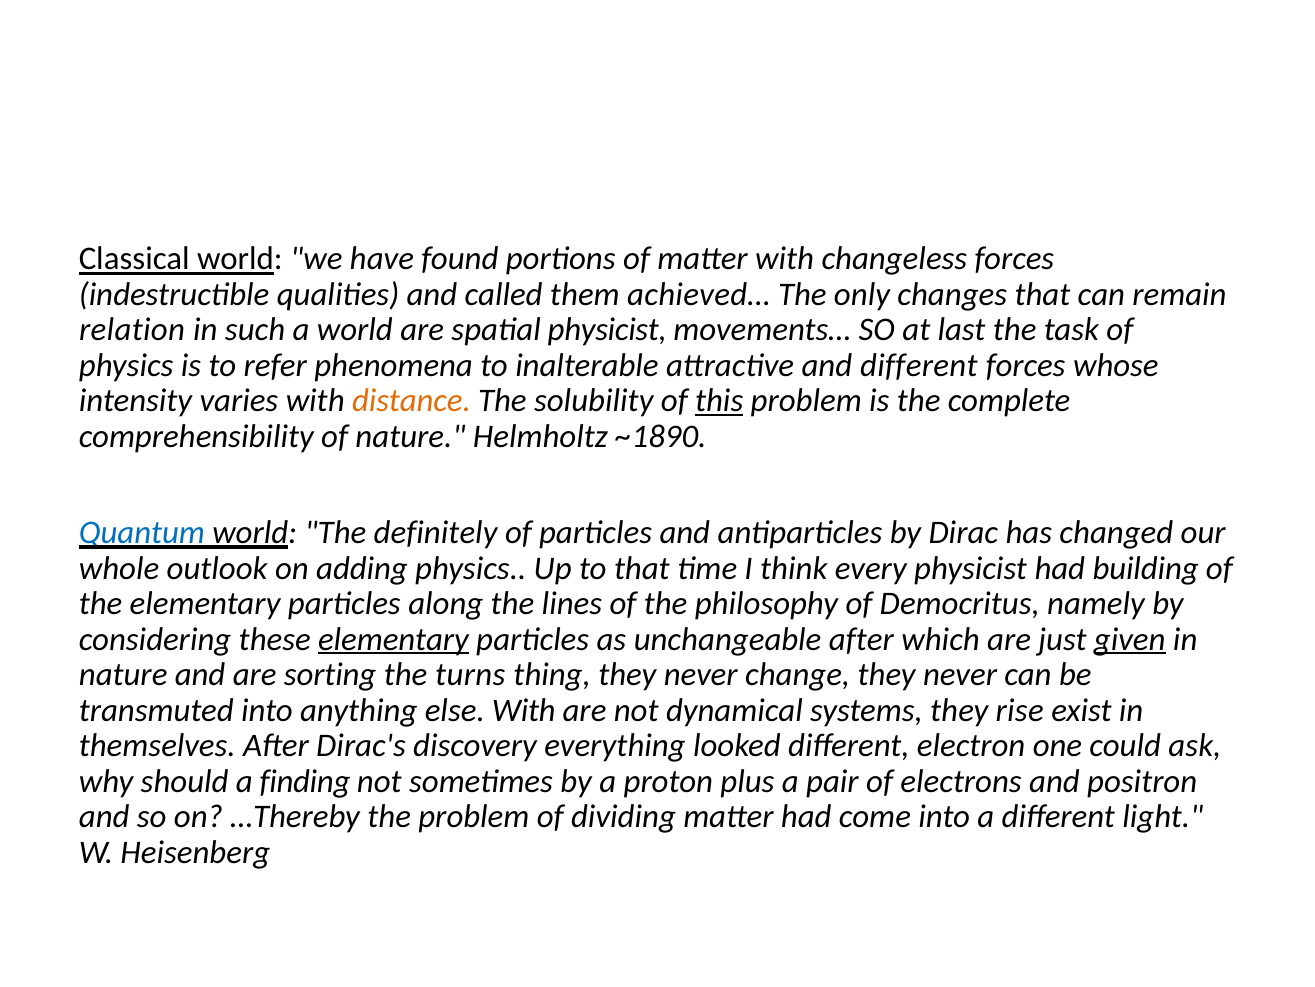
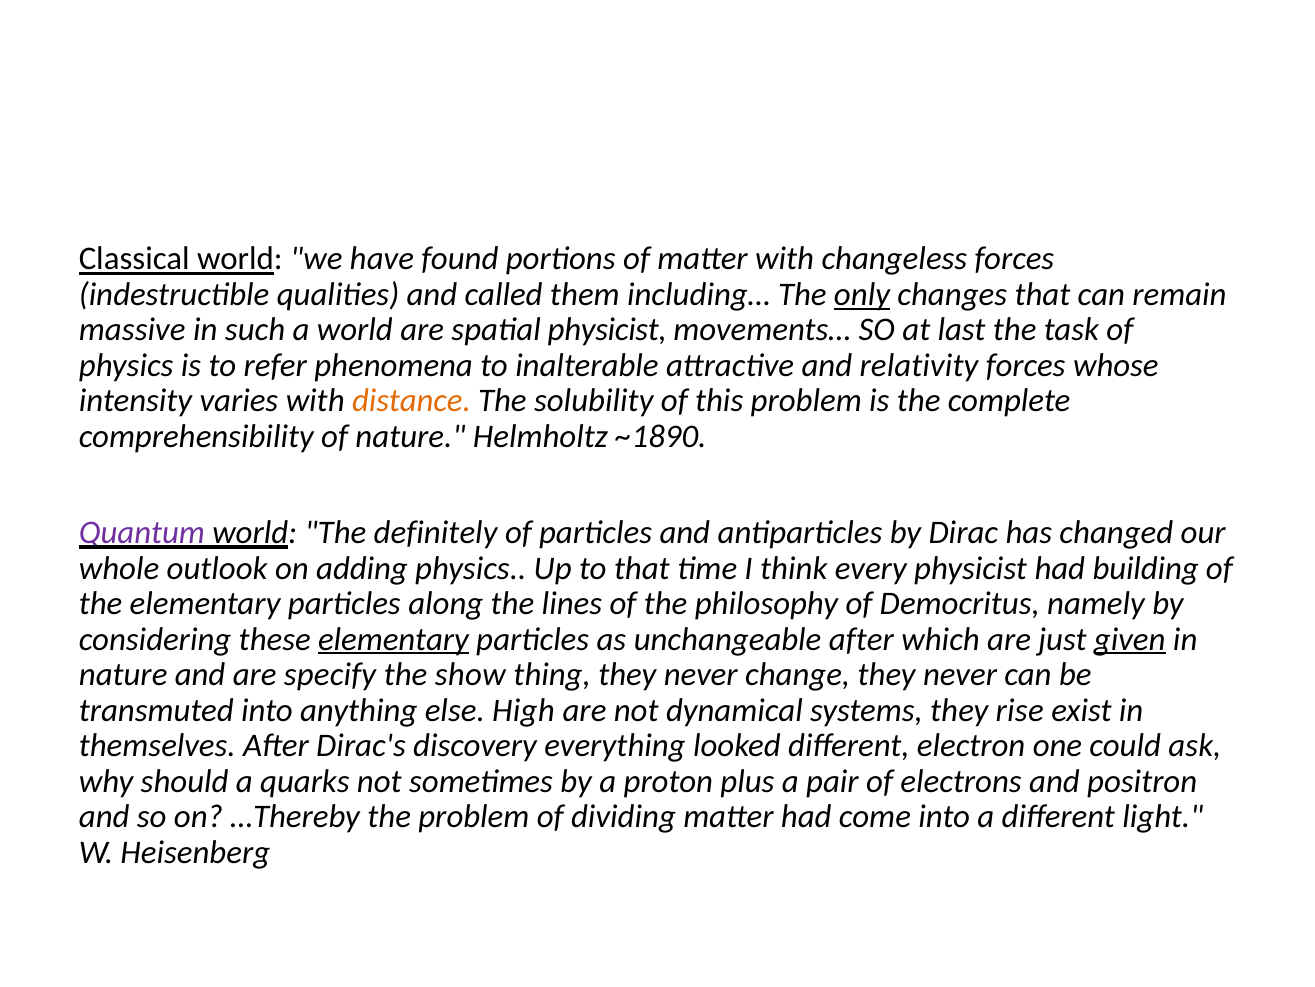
achieved…: achieved… -> including…
only underline: none -> present
relation: relation -> massive
and different: different -> relativity
this underline: present -> none
Quantum colour: blue -> purple
sorting: sorting -> specify
turns: turns -> show
else With: With -> High
finding: finding -> quarks
